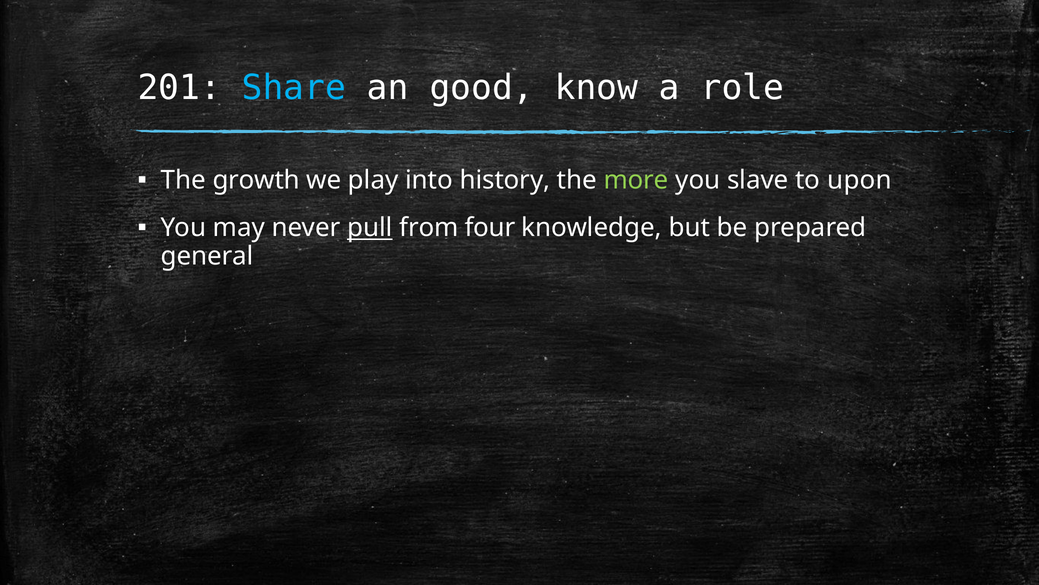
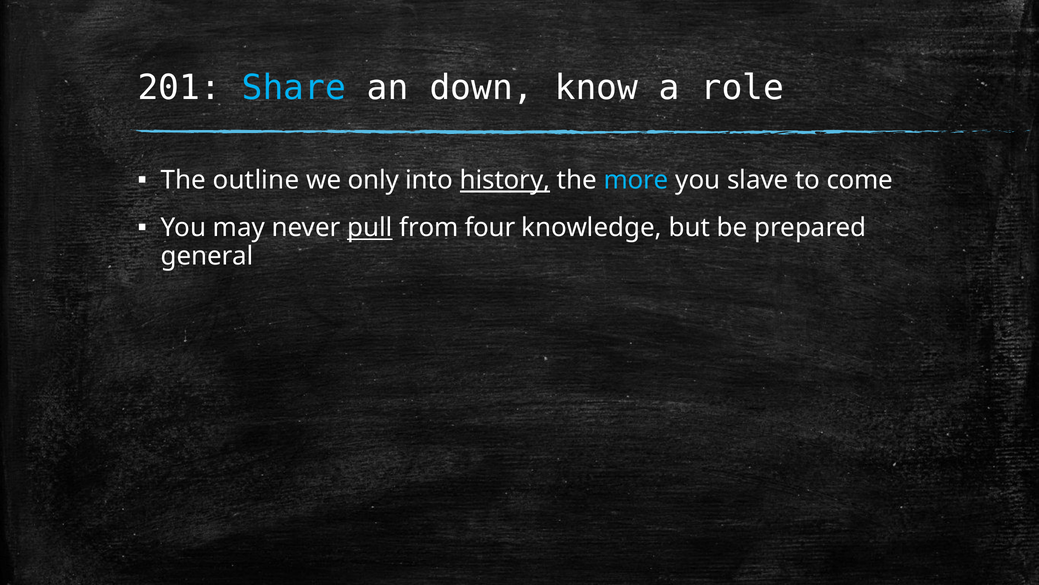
good: good -> down
growth: growth -> outline
play: play -> only
history underline: none -> present
more colour: light green -> light blue
upon: upon -> come
